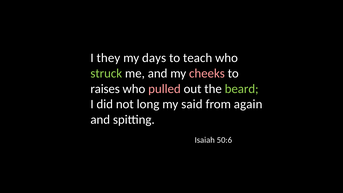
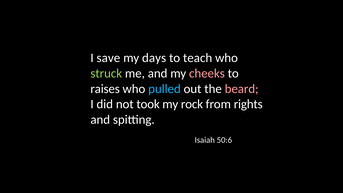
they: they -> save
pulled colour: pink -> light blue
beard colour: light green -> pink
long: long -> took
said: said -> rock
again: again -> rights
